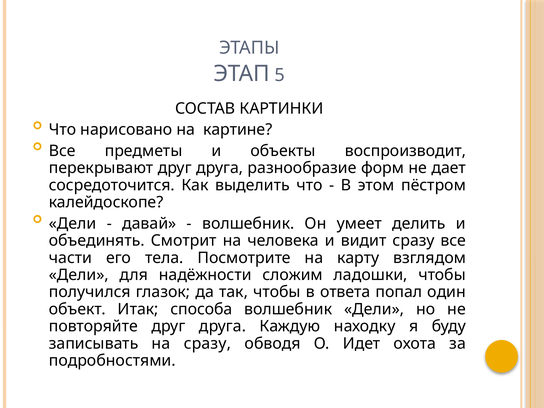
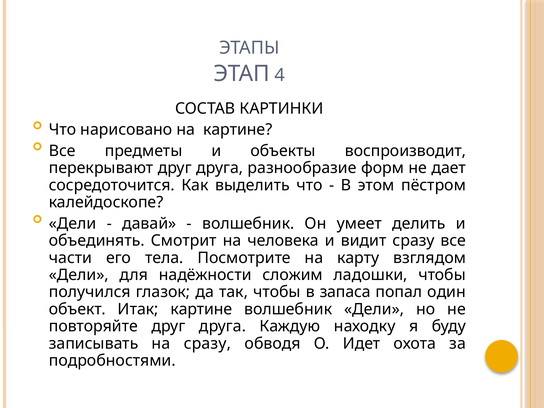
5: 5 -> 4
ответа: ответа -> запаса
Итак способа: способа -> картине
